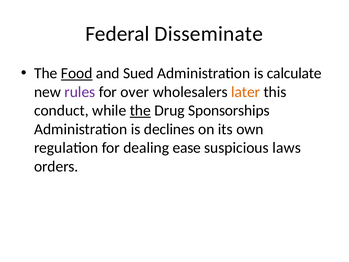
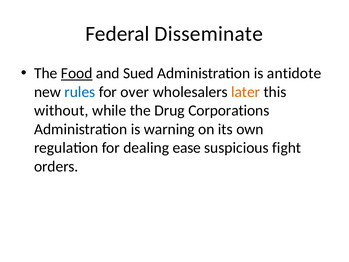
calculate: calculate -> antidote
rules colour: purple -> blue
conduct: conduct -> without
the at (140, 110) underline: present -> none
Sponsorships: Sponsorships -> Corporations
declines: declines -> warning
laws: laws -> fight
